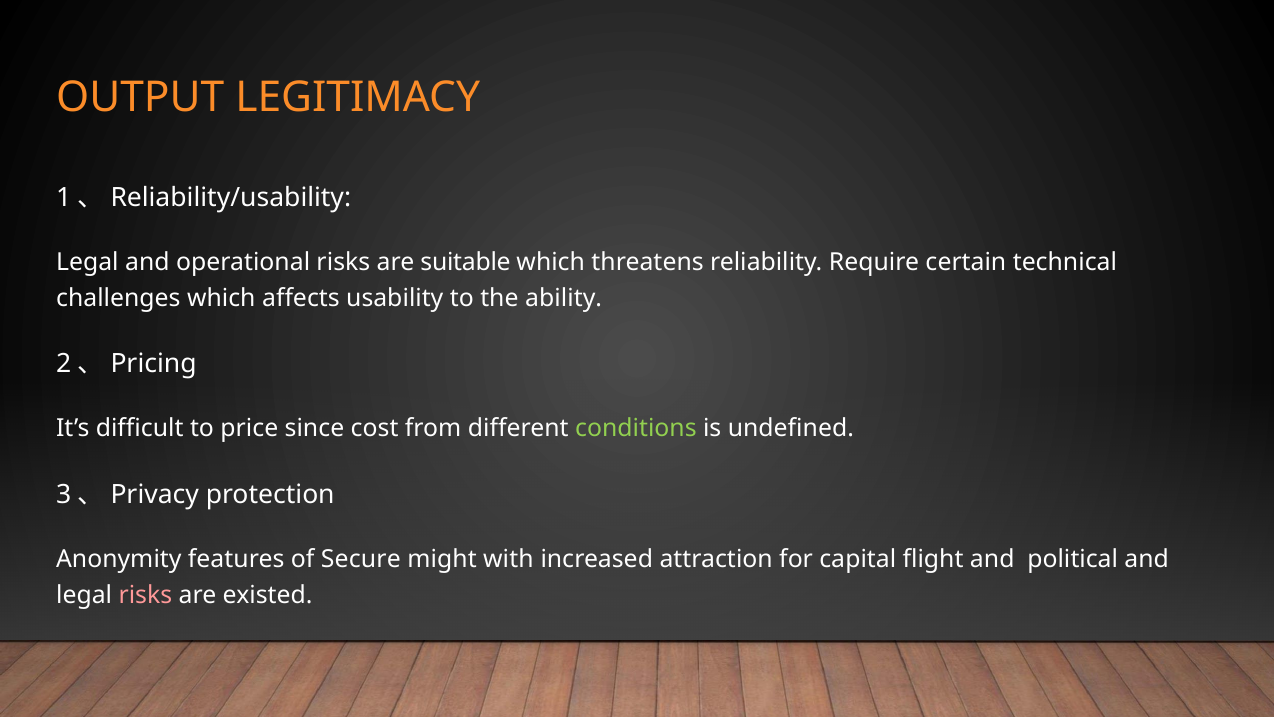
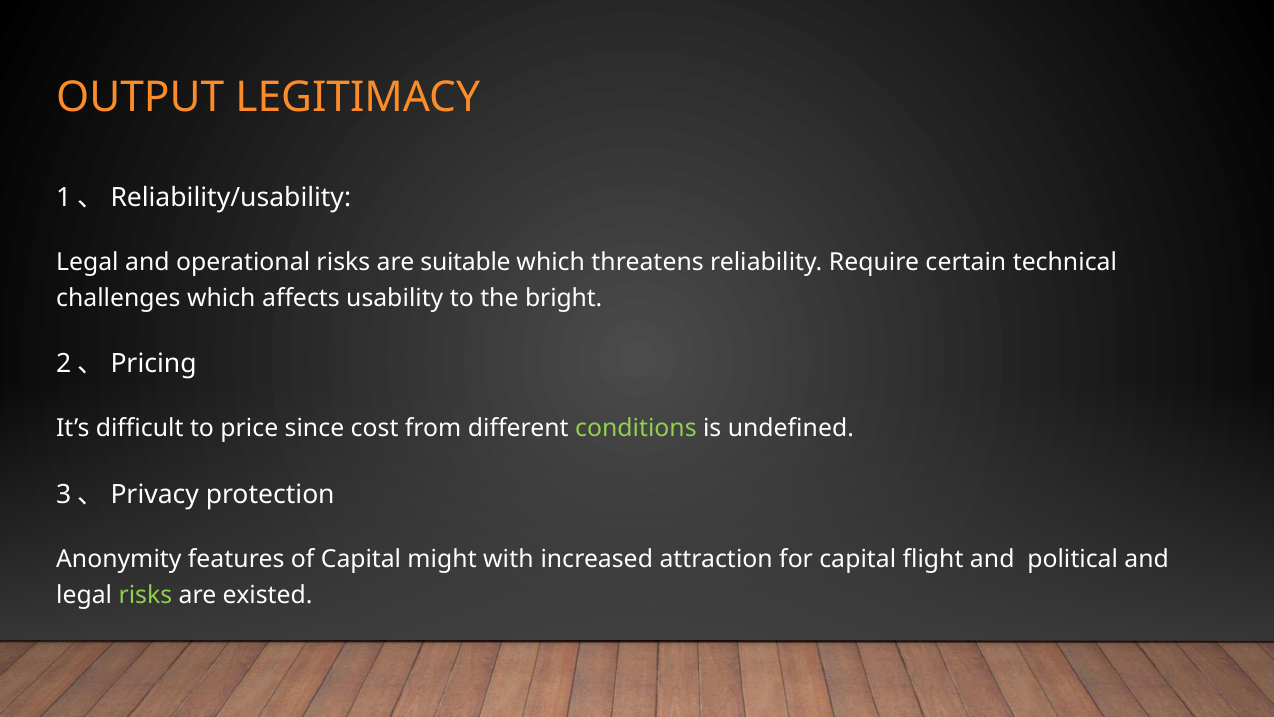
ability: ability -> bright
of Secure: Secure -> Capital
risks at (145, 595) colour: pink -> light green
